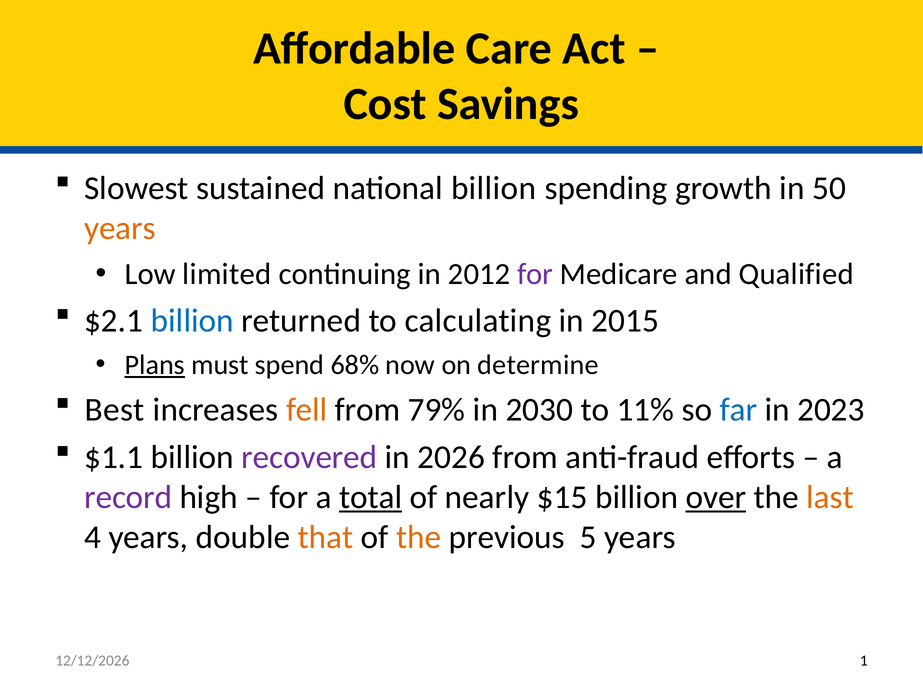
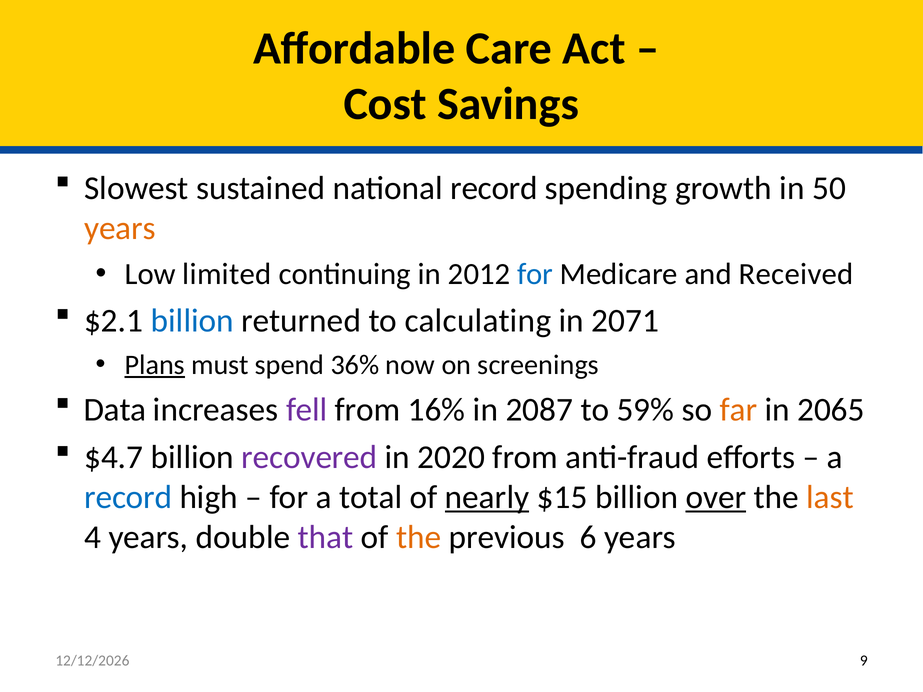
national billion: billion -> record
for at (535, 274) colour: purple -> blue
Qualified: Qualified -> Received
2015: 2015 -> 2071
68%: 68% -> 36%
determine: determine -> screenings
Best: Best -> Data
fell colour: orange -> purple
79%: 79% -> 16%
2030: 2030 -> 2087
11%: 11% -> 59%
far colour: blue -> orange
2023: 2023 -> 2065
$1.1: $1.1 -> $4.7
2026: 2026 -> 2020
record at (128, 498) colour: purple -> blue
total underline: present -> none
nearly underline: none -> present
that colour: orange -> purple
5: 5 -> 6
1: 1 -> 9
